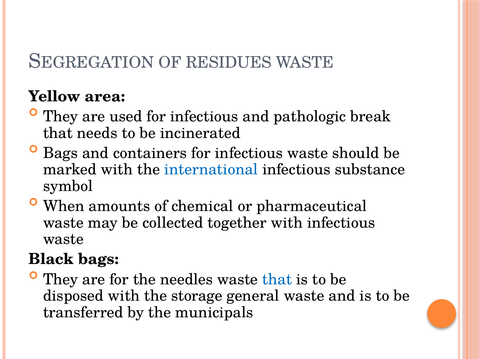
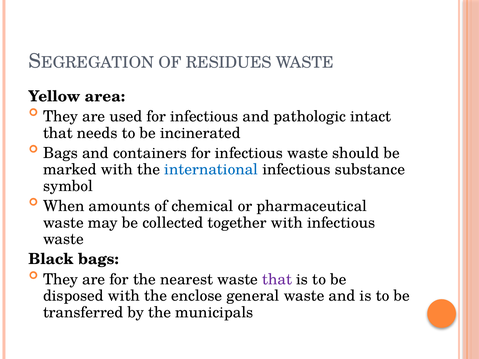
break: break -> intact
needles: needles -> nearest
that at (277, 280) colour: blue -> purple
storage: storage -> enclose
